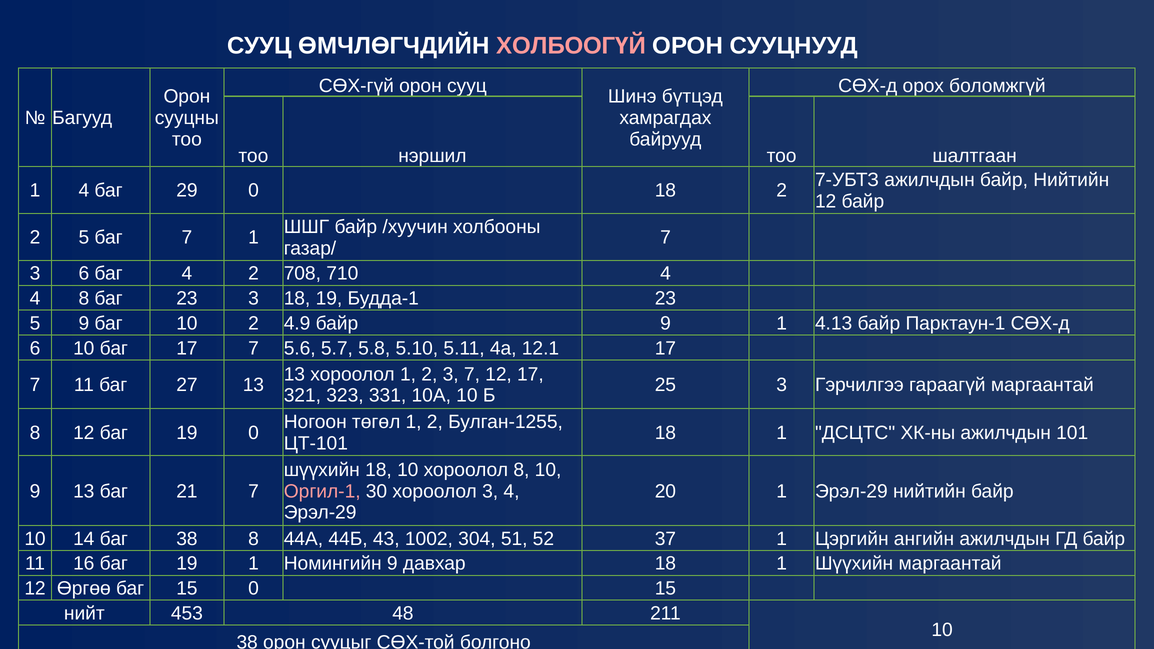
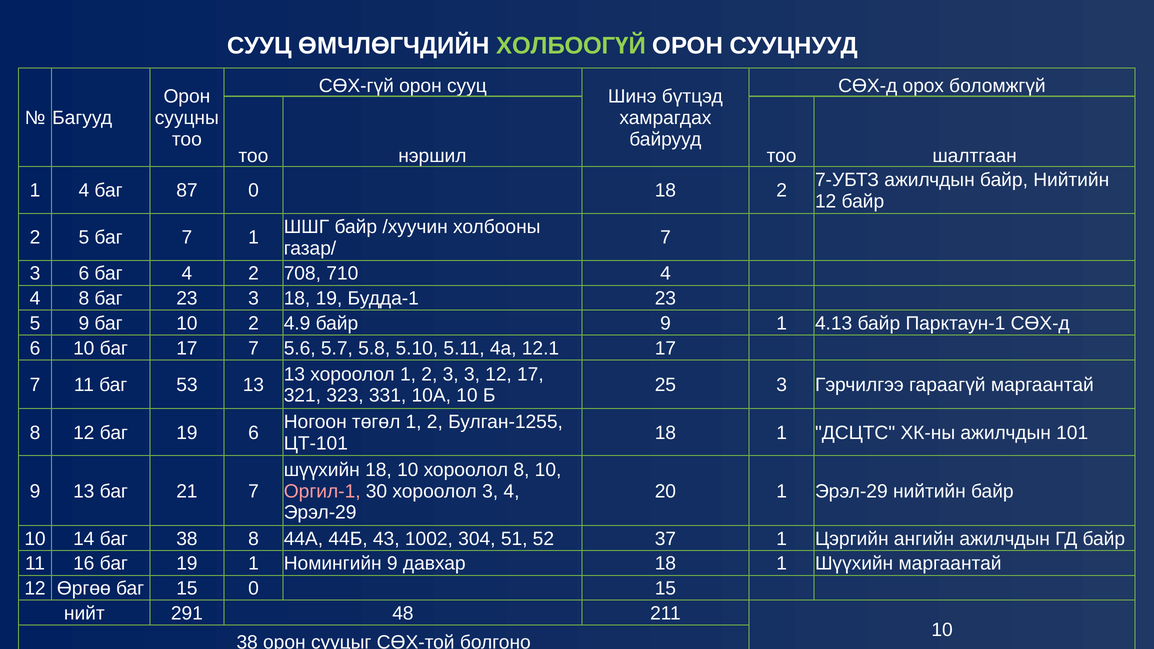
ХОЛБООГҮЙ colour: pink -> light green
29: 29 -> 87
3 7: 7 -> 3
27: 27 -> 53
19 0: 0 -> 6
453: 453 -> 291
